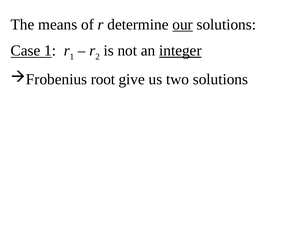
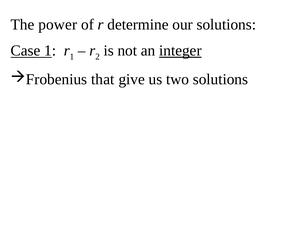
means: means -> power
our underline: present -> none
root: root -> that
